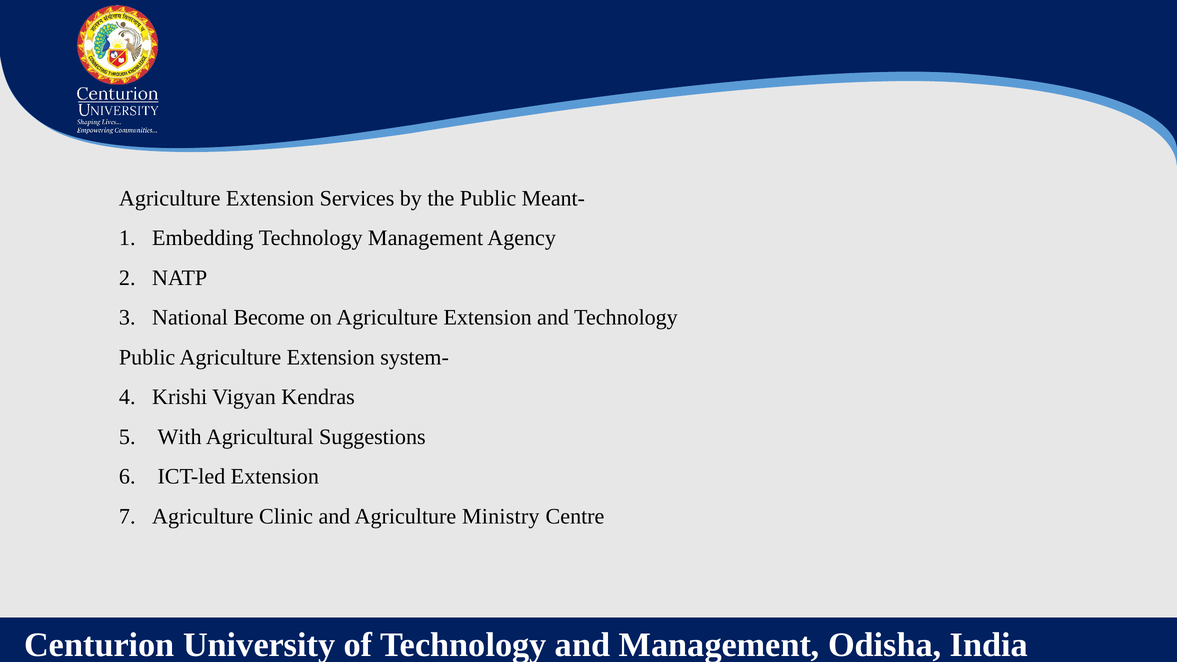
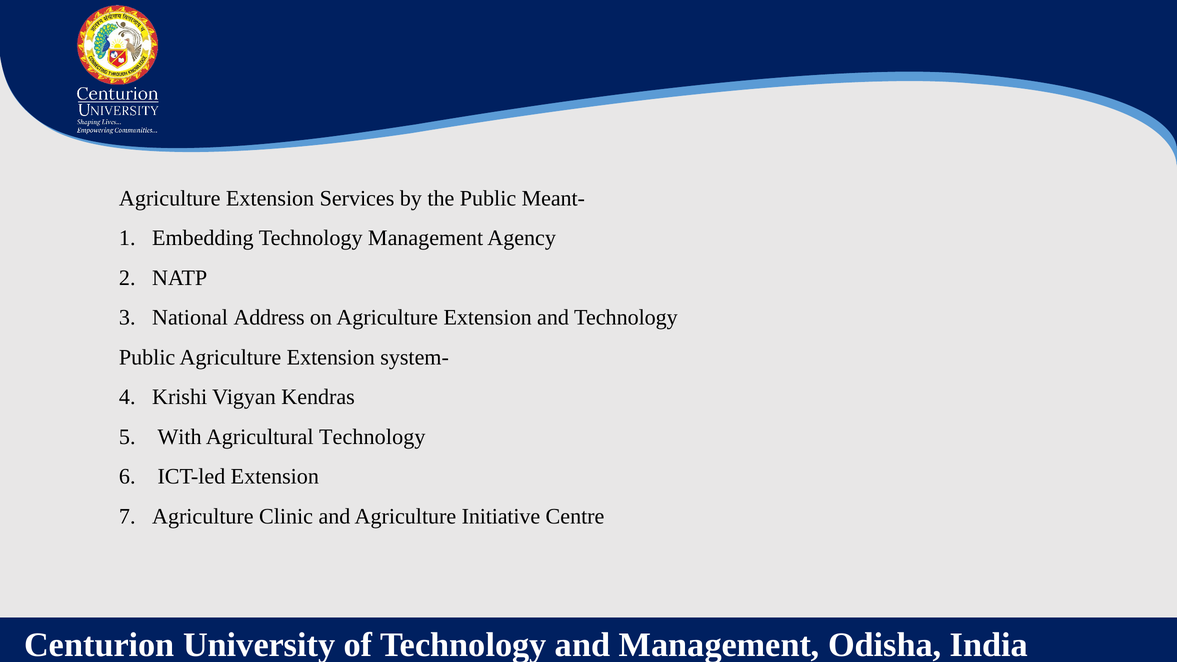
Become: Become -> Address
Agricultural Suggestions: Suggestions -> Technology
Ministry: Ministry -> Initiative
